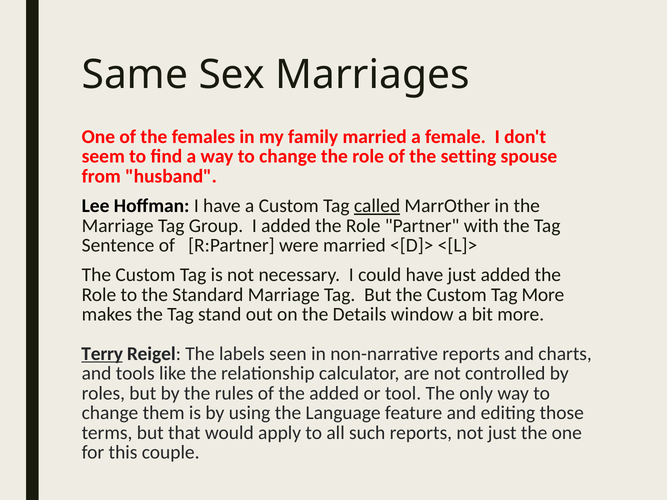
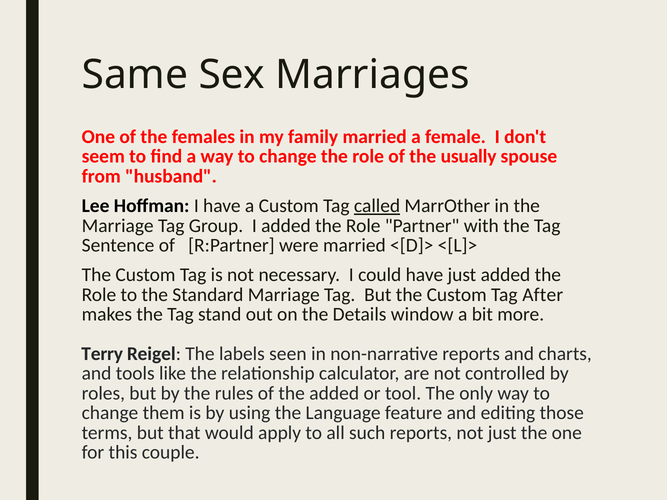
setting: setting -> usually
Tag More: More -> After
Terry underline: present -> none
